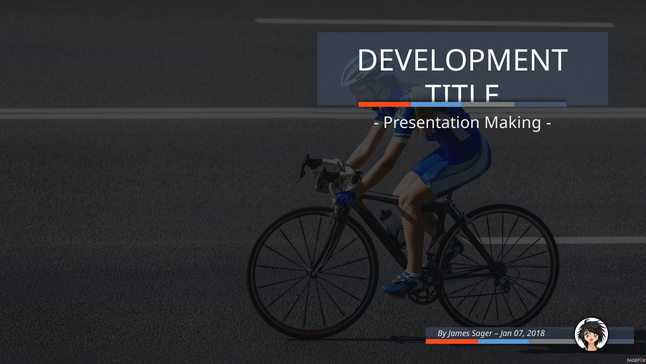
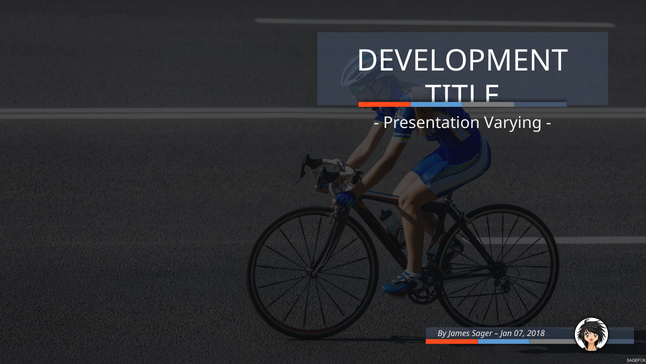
Making: Making -> Varying
